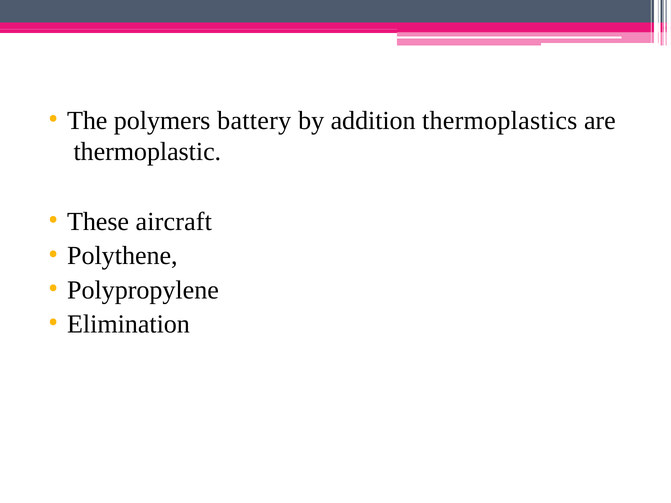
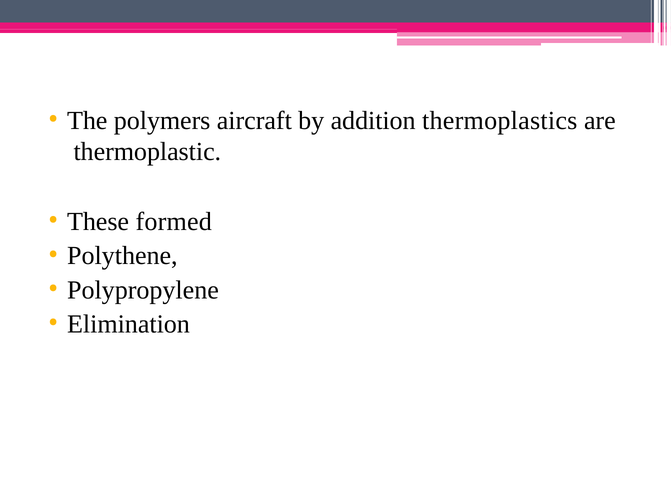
battery: battery -> aircraft
aircraft: aircraft -> formed
